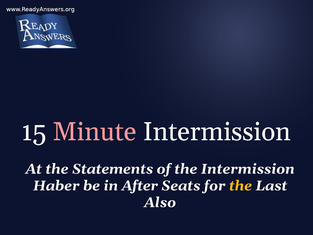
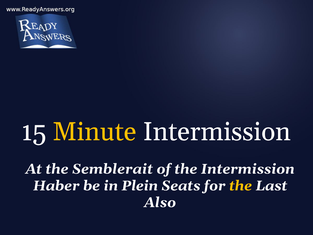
Minute colour: pink -> yellow
Statements: Statements -> Semblerait
After: After -> Plein
